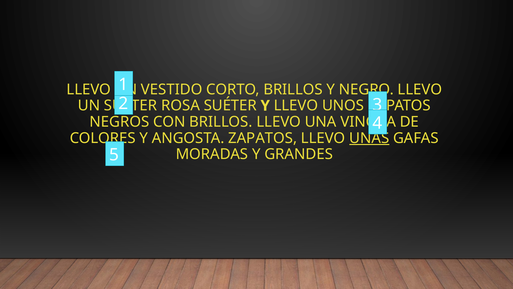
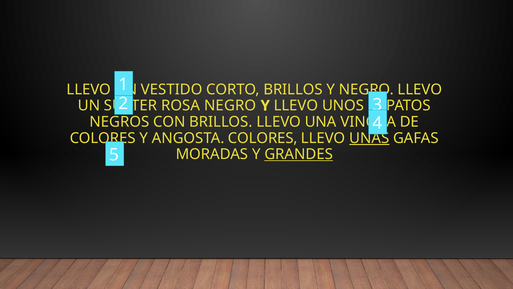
ROSA SUÉTER: SUÉTER -> NEGRO
ANGOSTA ZAPATOS: ZAPATOS -> COLORES
GRANDES underline: none -> present
